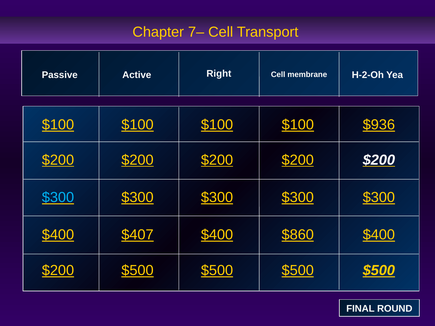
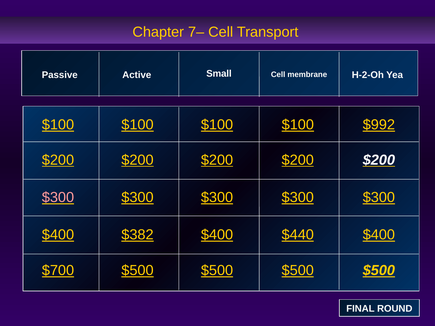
Right: Right -> Small
$936: $936 -> $992
$300 at (58, 198) colour: light blue -> pink
$407: $407 -> $382
$860: $860 -> $440
$200 at (58, 271): $200 -> $700
